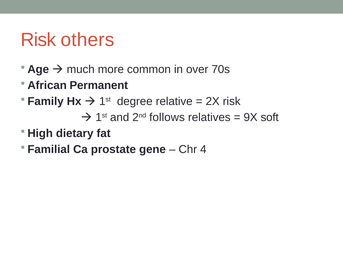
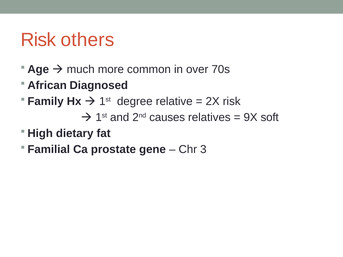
Permanent: Permanent -> Diagnosed
follows: follows -> causes
4: 4 -> 3
